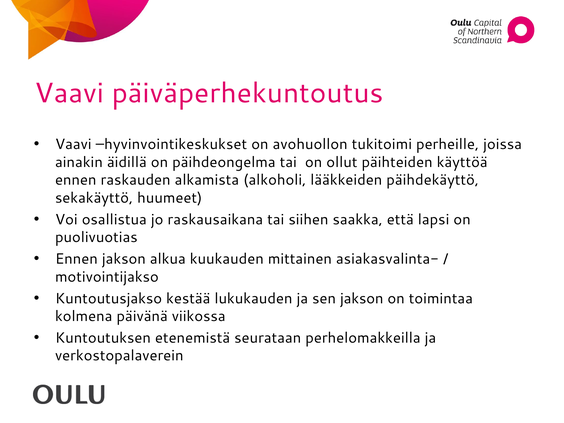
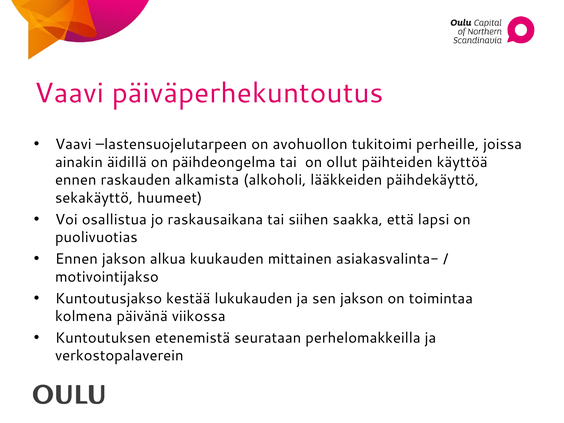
hyvinvointikeskukset: hyvinvointikeskukset -> lastensuojelutarpeen
